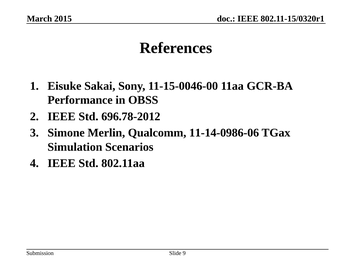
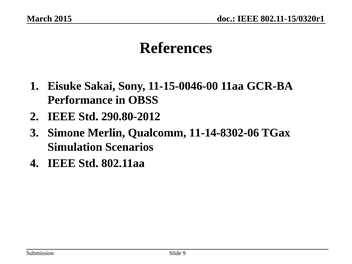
696.78-2012: 696.78-2012 -> 290.80-2012
11-14-0986-06: 11-14-0986-06 -> 11-14-8302-06
